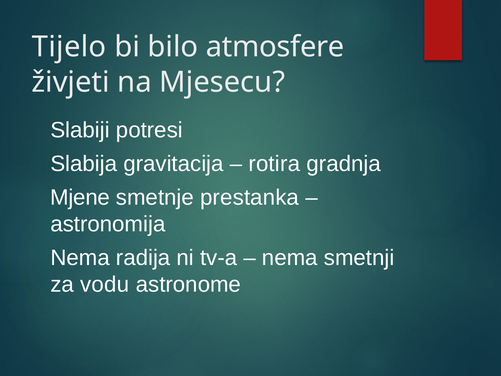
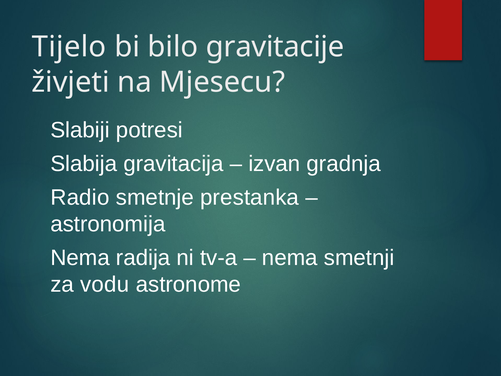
atmosfere: atmosfere -> gravitacije
rotira: rotira -> izvan
Mjene: Mjene -> Radio
